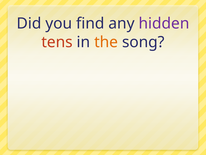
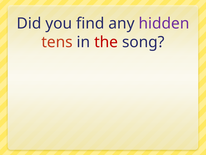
the colour: orange -> red
